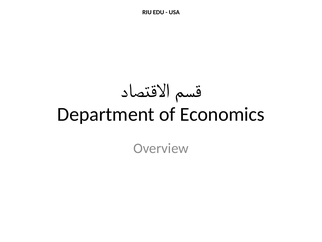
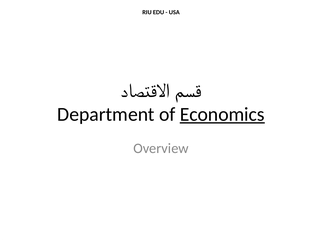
Economics underline: none -> present
